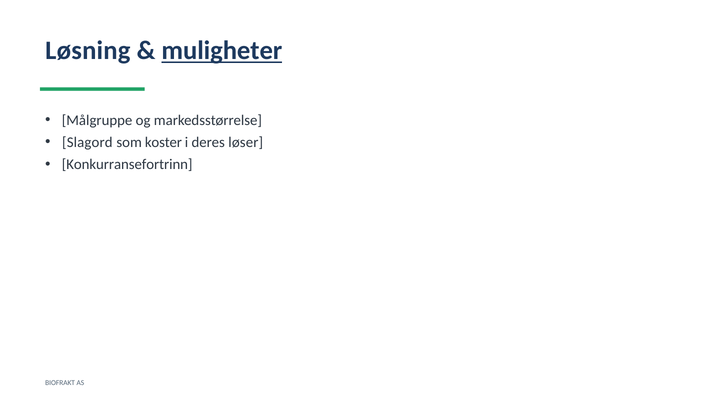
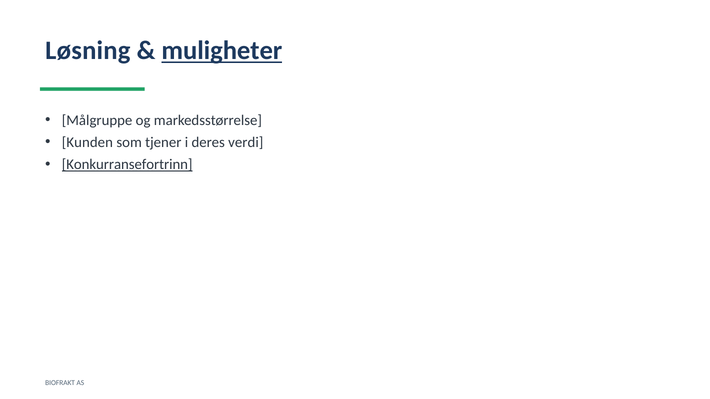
Slagord: Slagord -> Kunden
koster: koster -> tjener
løser: løser -> verdi
Konkurransefortrinn underline: none -> present
